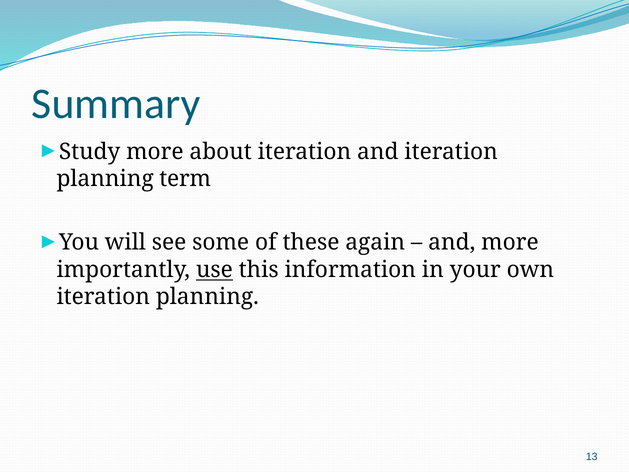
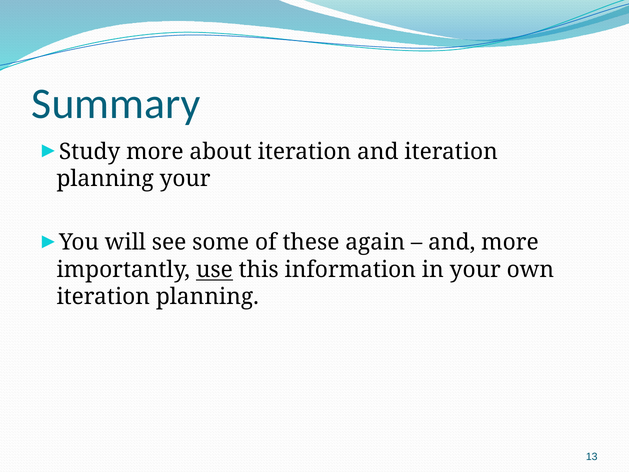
planning term: term -> your
